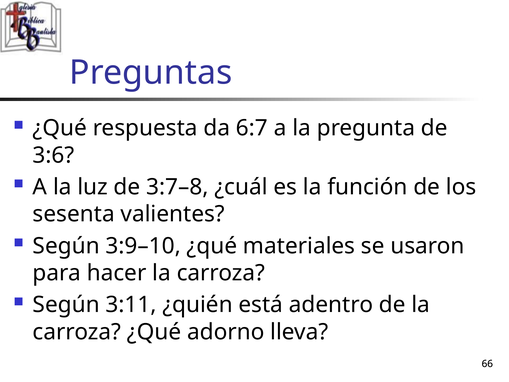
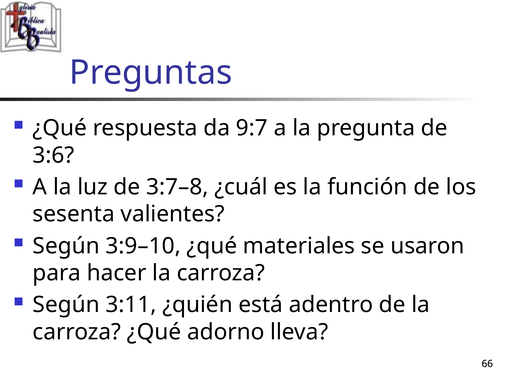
6:7: 6:7 -> 9:7
